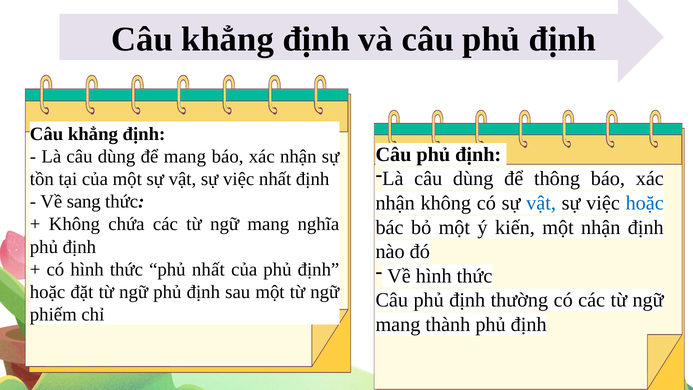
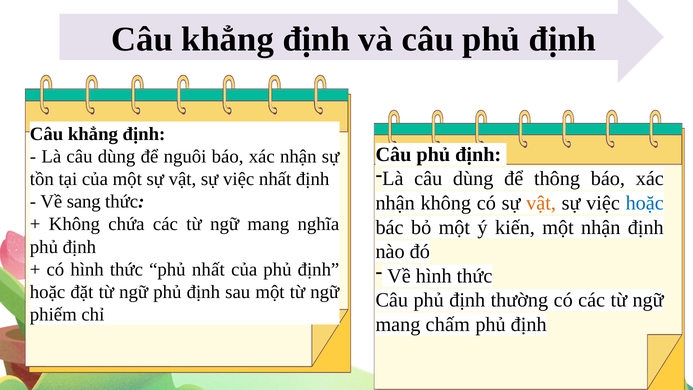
để mang: mang -> nguôi
vật at (541, 203) colour: blue -> orange
thành: thành -> chấm
